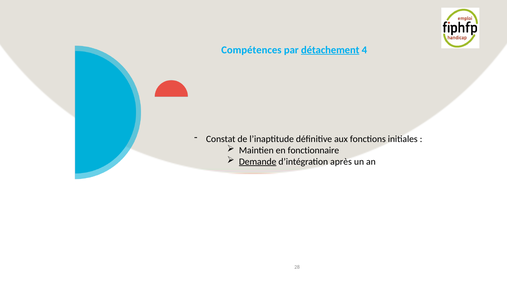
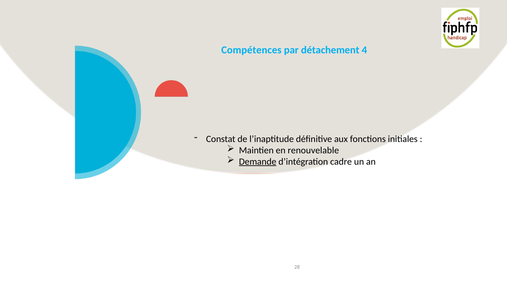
détachement underline: present -> none
fonctionnaire: fonctionnaire -> renouvelable
après: après -> cadre
